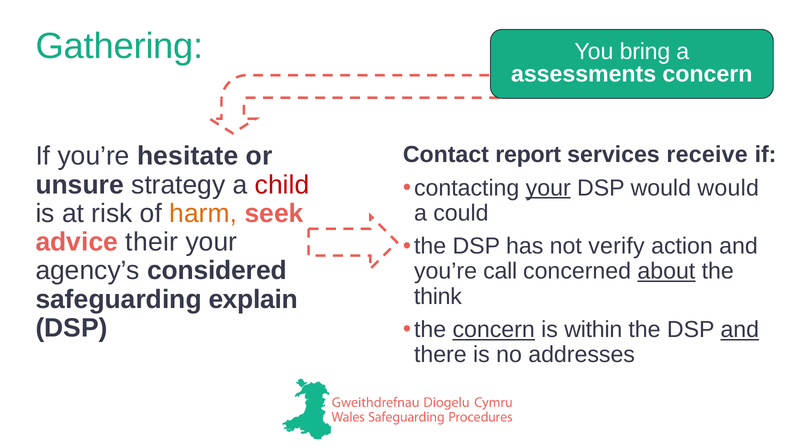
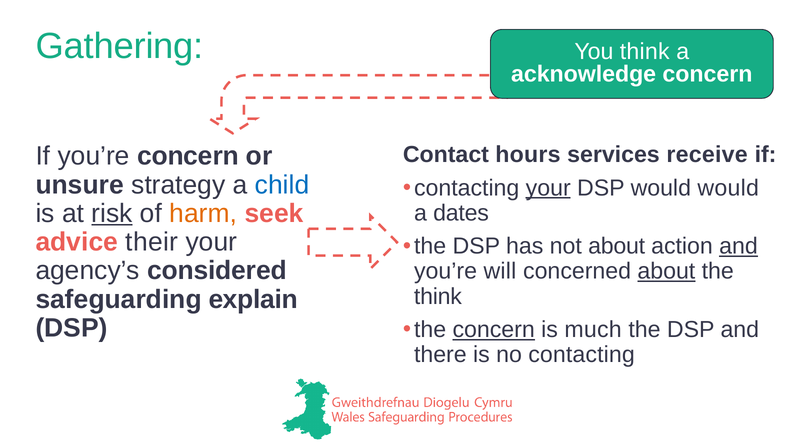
You bring: bring -> think
assessments: assessments -> acknowledge
report: report -> hours
you’re hesitate: hesitate -> concern
child colour: red -> blue
risk underline: none -> present
could: could -> dates
not verify: verify -> about
and at (739, 246) underline: none -> present
call: call -> will
within: within -> much
and at (740, 329) underline: present -> none
no addresses: addresses -> contacting
